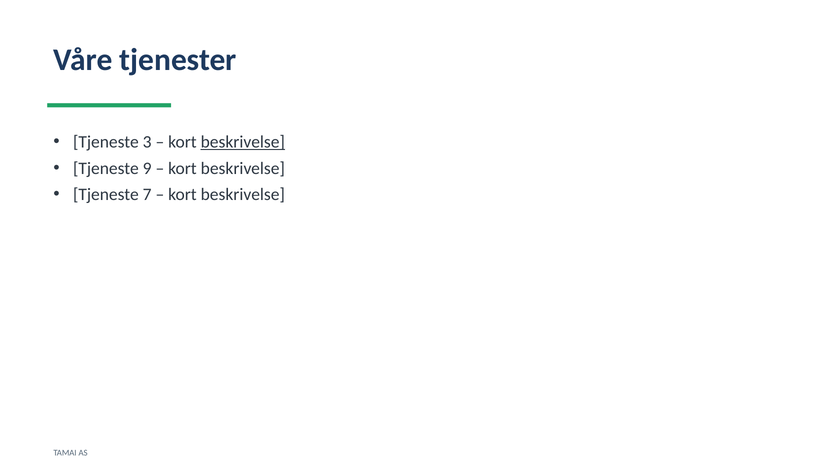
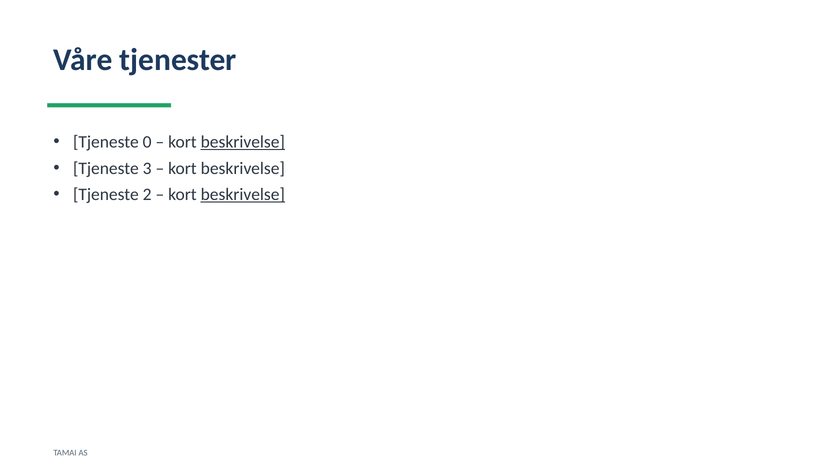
3: 3 -> 0
9: 9 -> 3
7: 7 -> 2
beskrivelse at (243, 195) underline: none -> present
